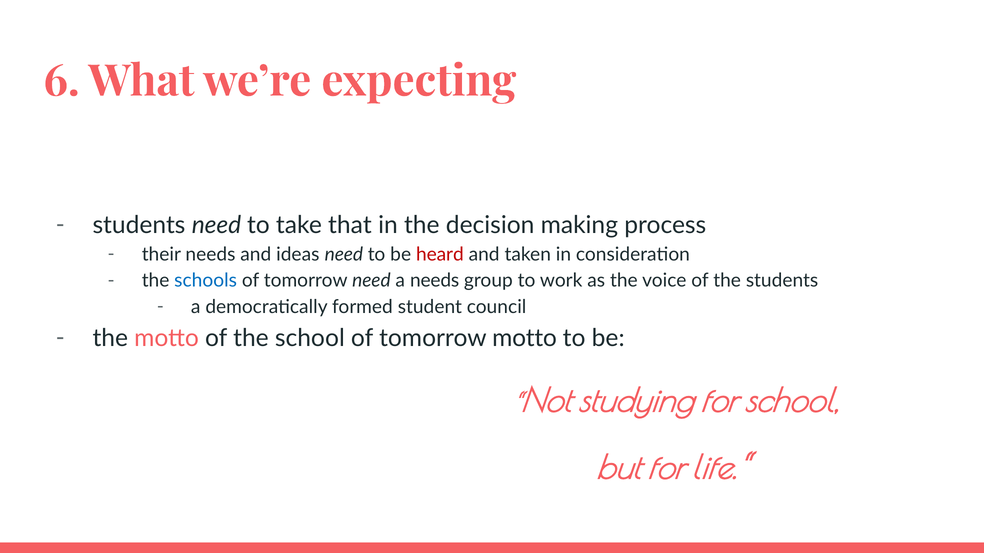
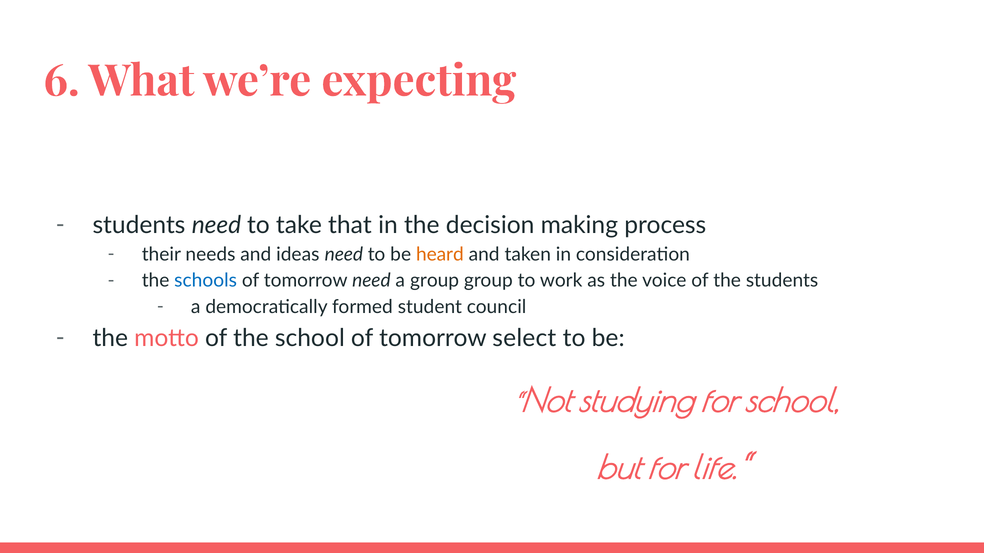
heard colour: red -> orange
a needs: needs -> group
tomorrow motto: motto -> select
